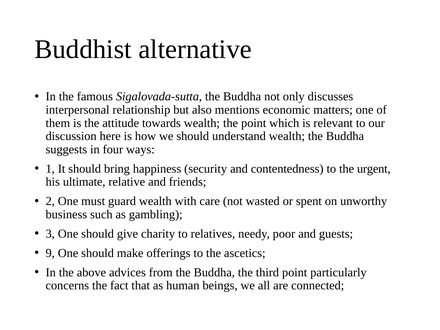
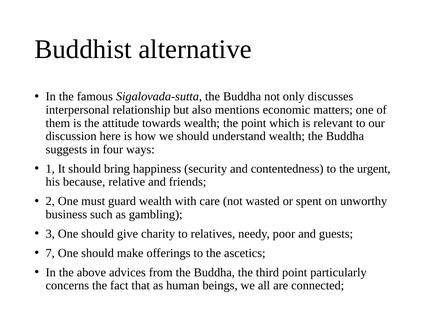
ultimate: ultimate -> because
9: 9 -> 7
